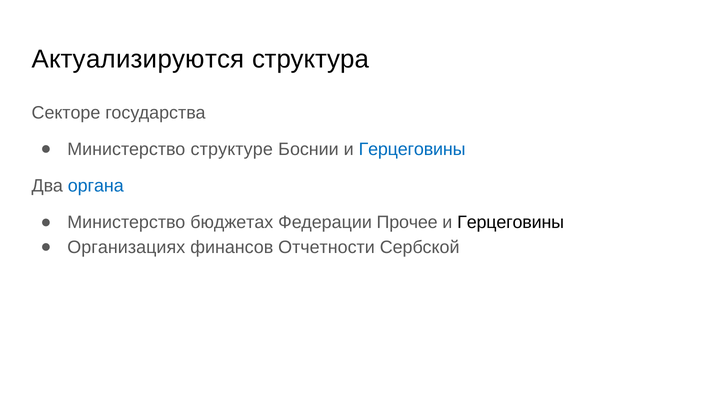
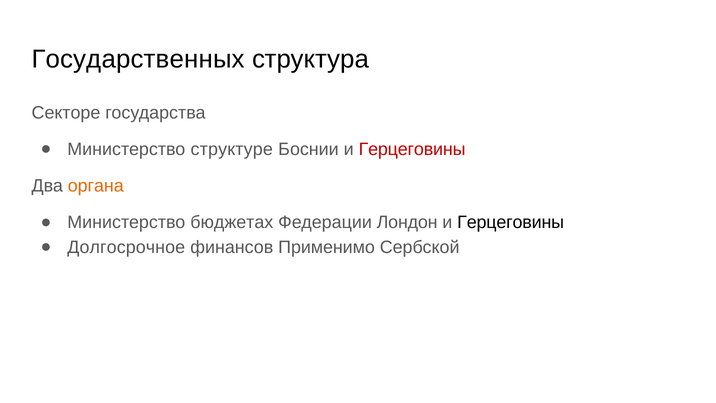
Актуализируются: Актуализируются -> Государственных
Герцеговины at (412, 149) colour: blue -> red
органа colour: blue -> orange
Прочее: Прочее -> Лондон
Организациях: Организациях -> Долгосрочное
Отчетности: Отчетности -> Применимо
